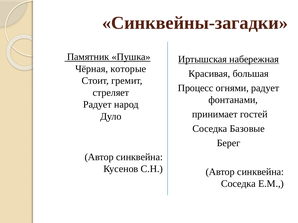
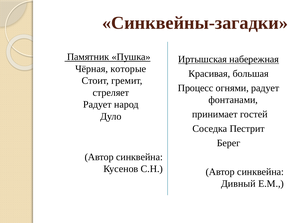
Базовые: Базовые -> Пестрит
Соседка at (238, 184): Соседка -> Дивный
